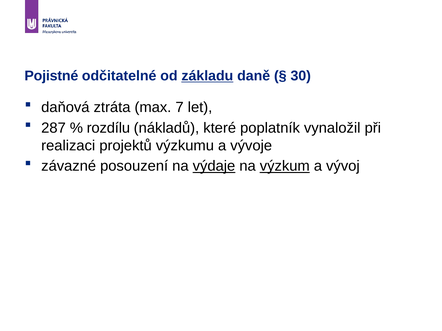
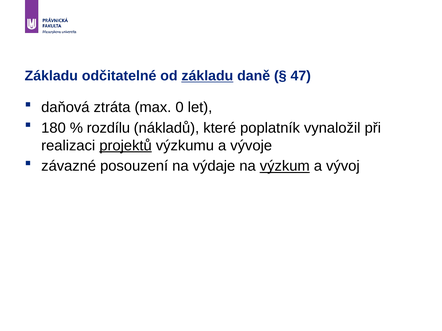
Pojistné at (51, 76): Pojistné -> Základu
30: 30 -> 47
7: 7 -> 0
287: 287 -> 180
projektů underline: none -> present
výdaje underline: present -> none
